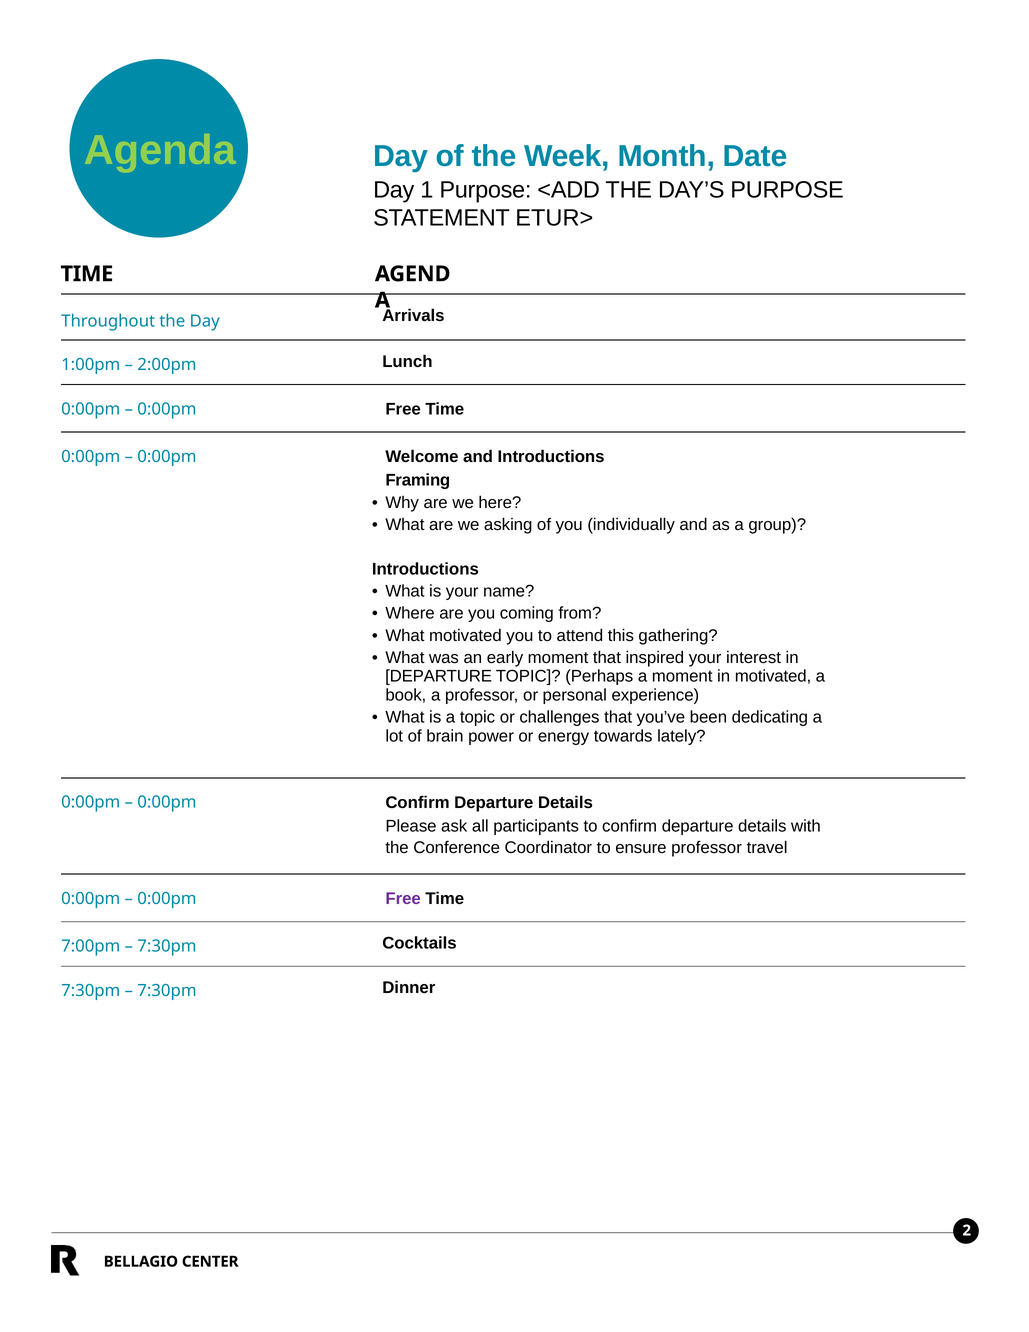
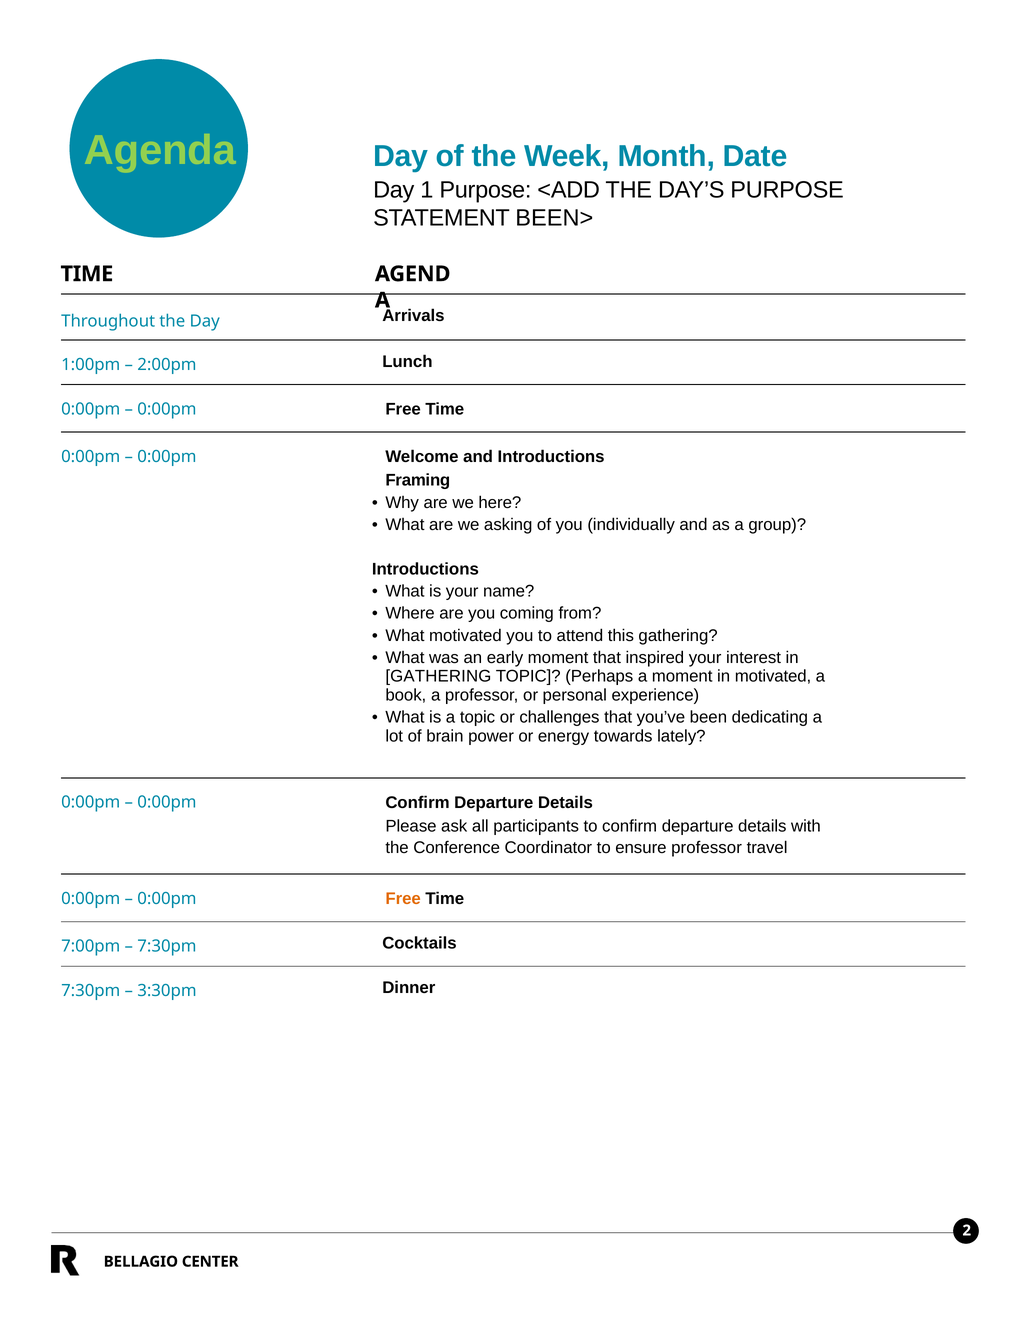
ETUR>: ETUR> -> BEEN>
DEPARTURE at (439, 676): DEPARTURE -> GATHERING
Free at (403, 899) colour: purple -> orange
7:30pm at (167, 990): 7:30pm -> 3:30pm
